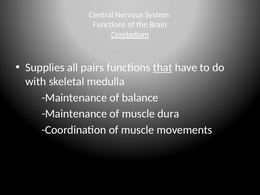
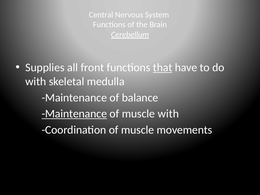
pairs: pairs -> front
Maintenance at (74, 114) underline: none -> present
muscle dura: dura -> with
